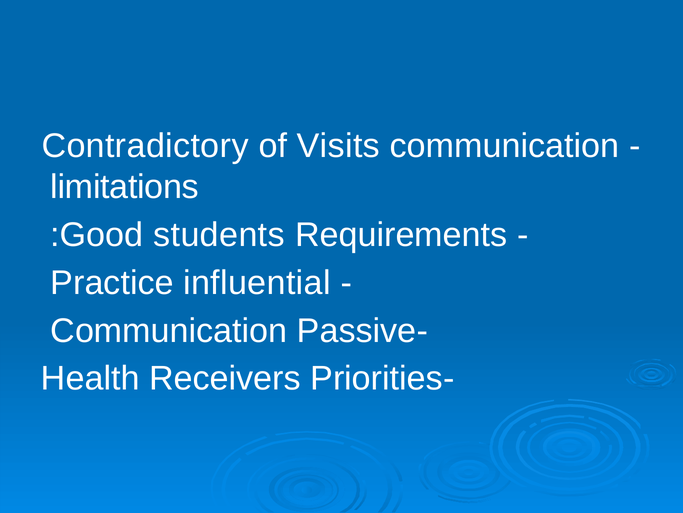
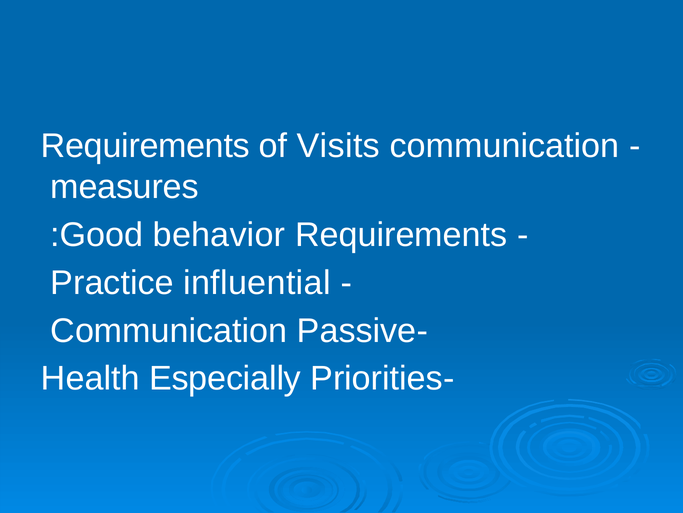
Contradictory at (145, 146): Contradictory -> Requirements
limitations: limitations -> measures
students: students -> behavior
Receivers: Receivers -> Especially
